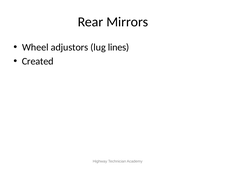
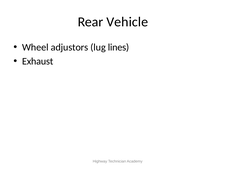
Mirrors: Mirrors -> Vehicle
Created: Created -> Exhaust
